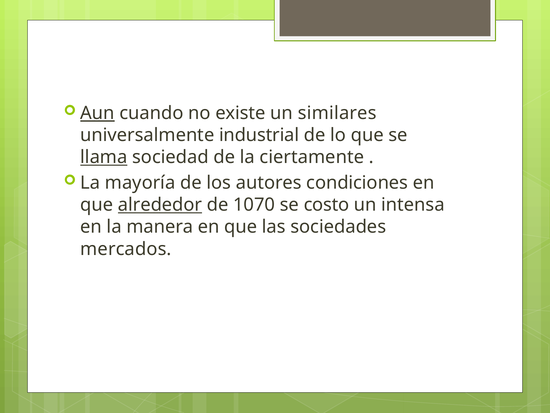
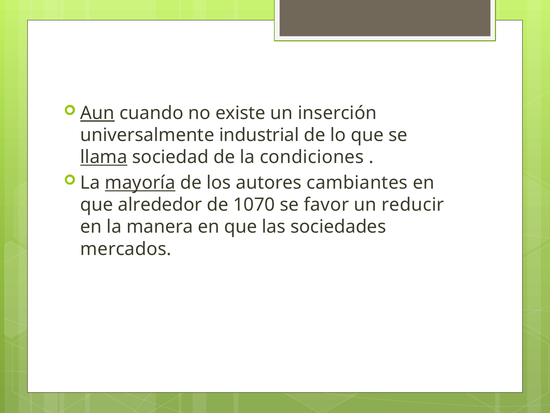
similares: similares -> inserción
ciertamente: ciertamente -> condiciones
mayoría underline: none -> present
condiciones: condiciones -> cambiantes
alrededor underline: present -> none
costo: costo -> favor
intensa: intensa -> reducir
